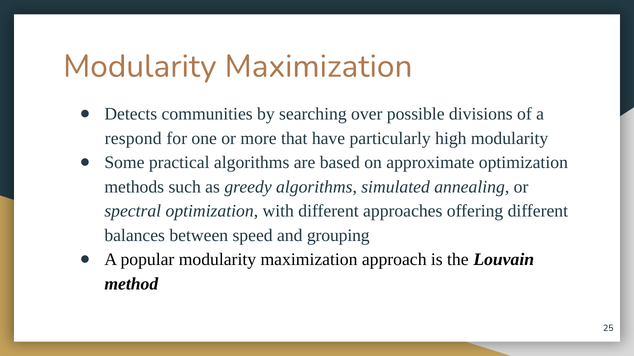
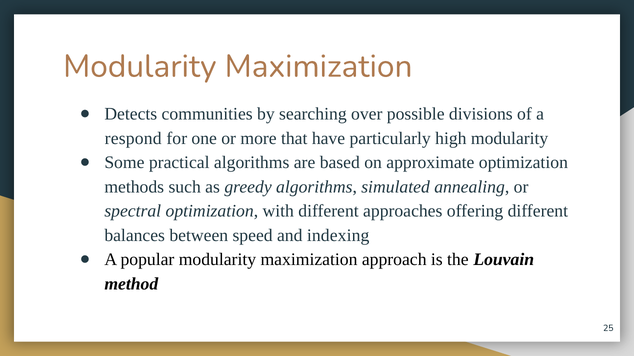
grouping: grouping -> indexing
